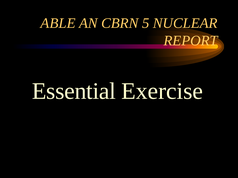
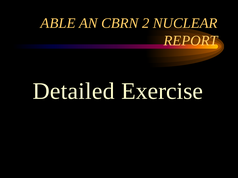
5: 5 -> 2
Essential: Essential -> Detailed
